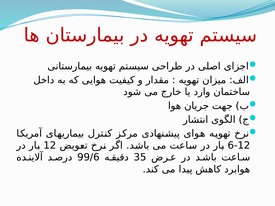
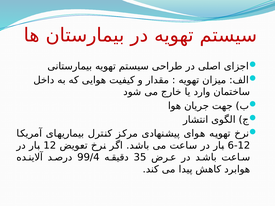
99/6: 99/6 -> 99/4
